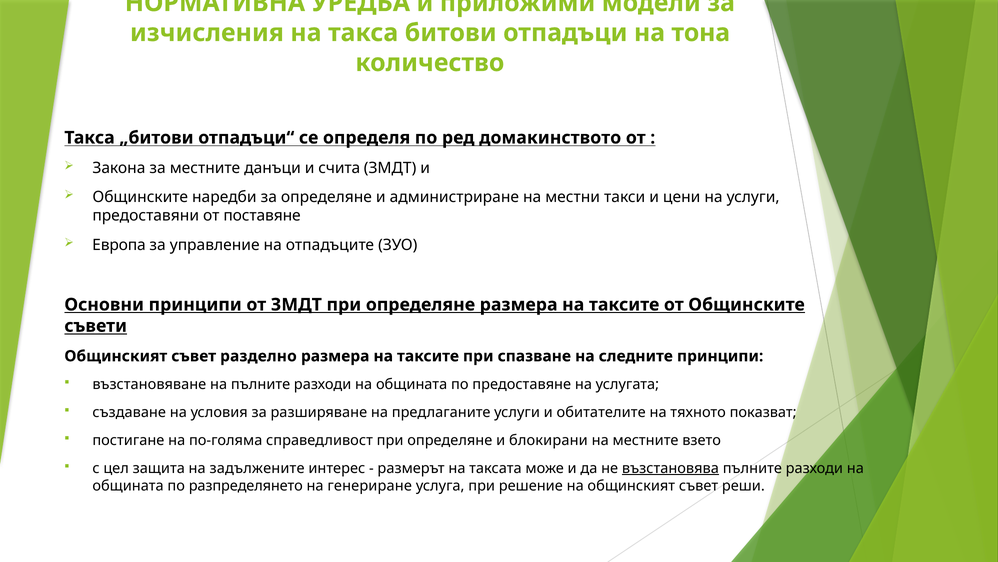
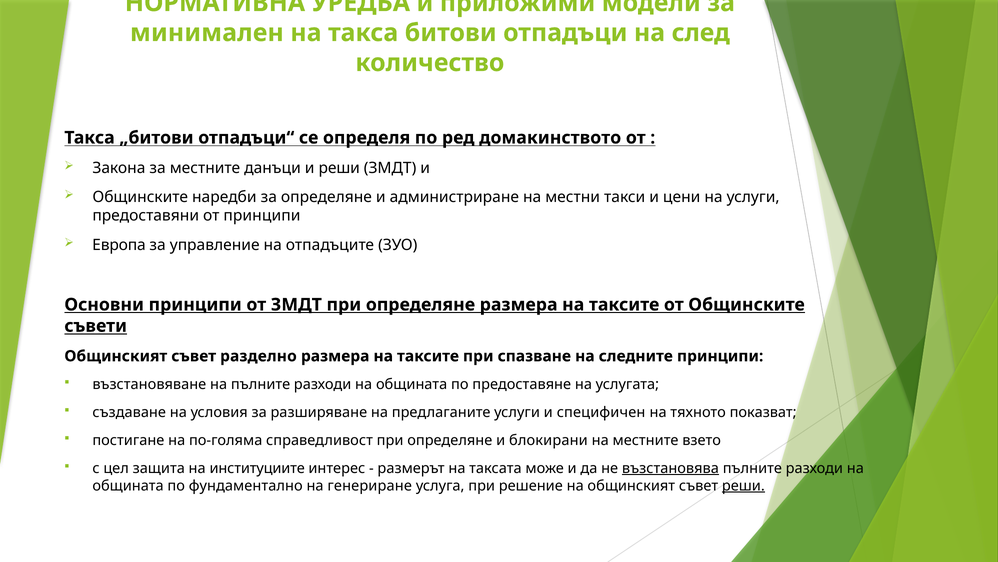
изчисления: изчисления -> минимален
тона: тона -> след
и счита: счита -> реши
от поставяне: поставяне -> принципи
обитателите: обитателите -> специфичен
задължените: задължените -> институциите
разпределянето: разпределянето -> фундаментално
реши at (743, 485) underline: none -> present
